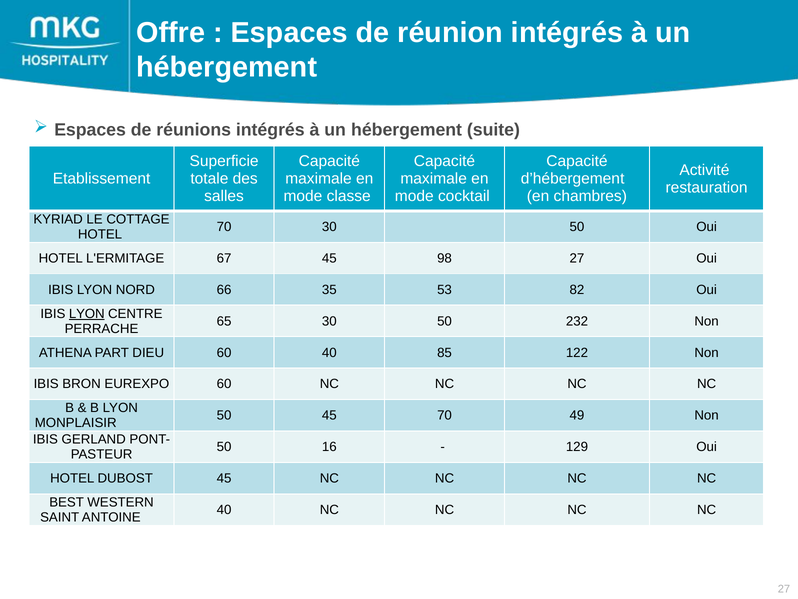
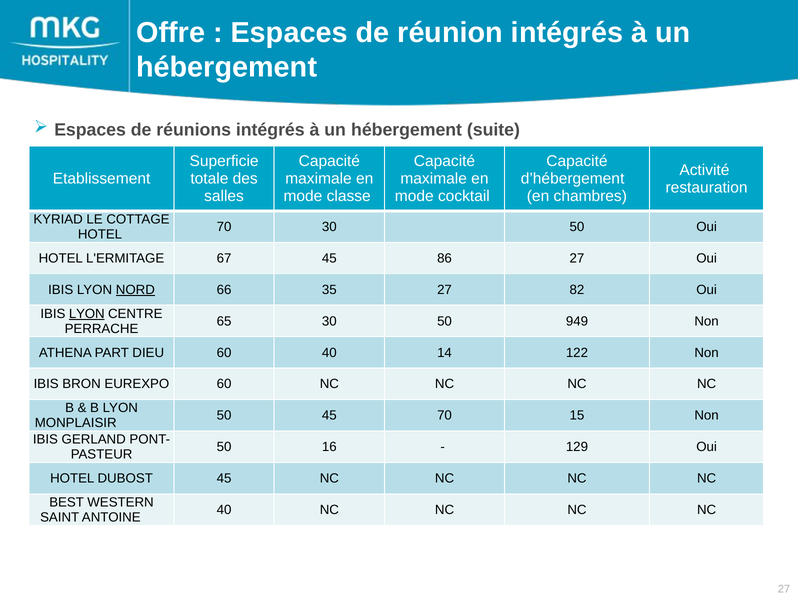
98: 98 -> 86
NORD underline: none -> present
35 53: 53 -> 27
232: 232 -> 949
85: 85 -> 14
49: 49 -> 15
